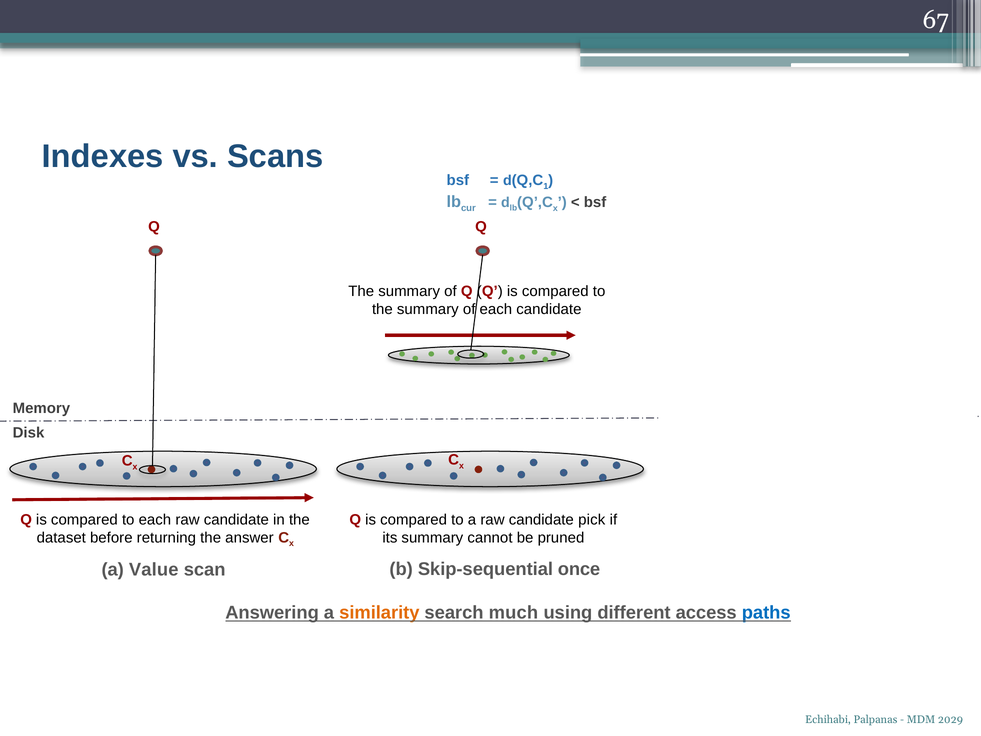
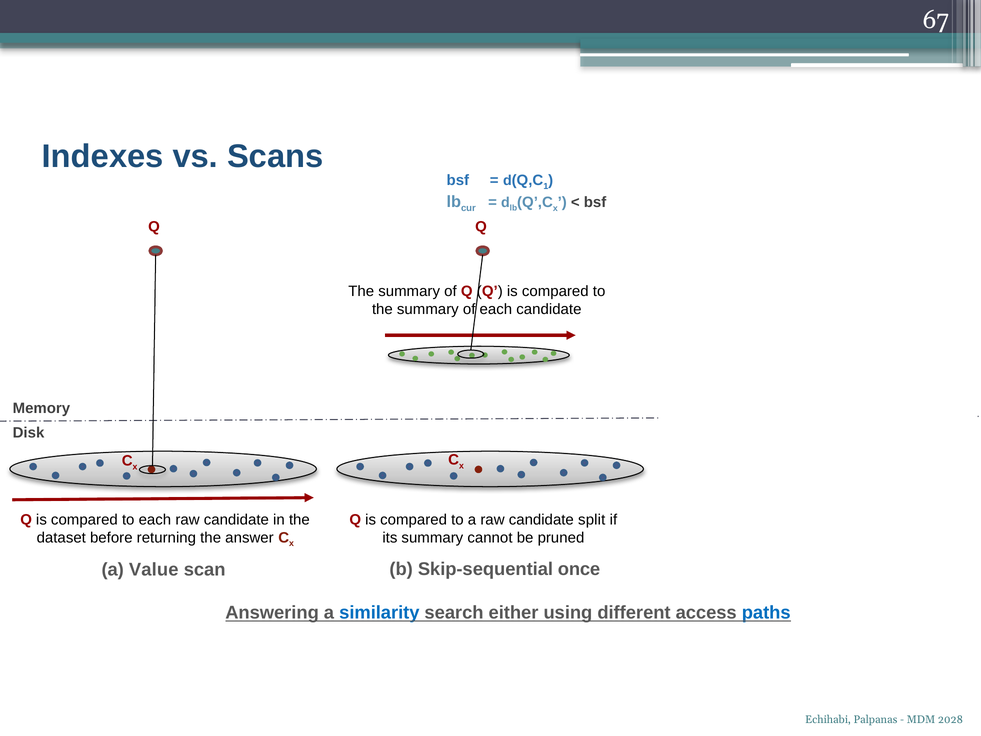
pick: pick -> split
similarity colour: orange -> blue
much: much -> either
2029: 2029 -> 2028
